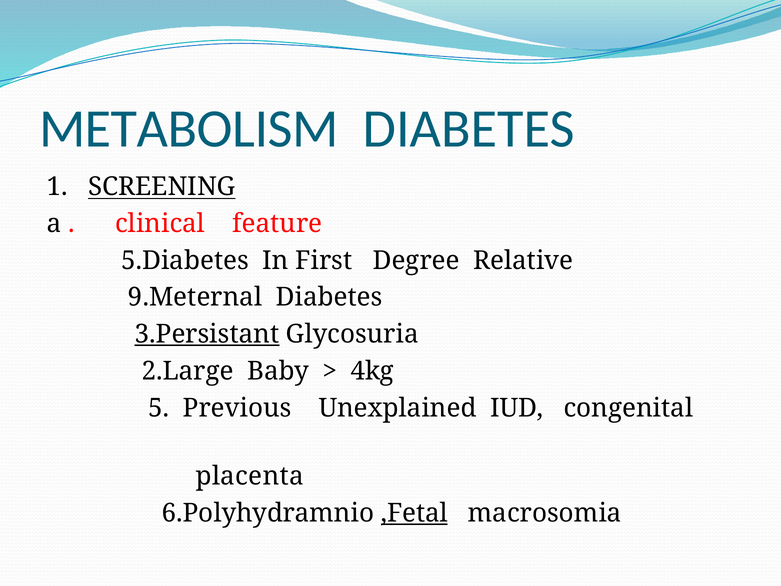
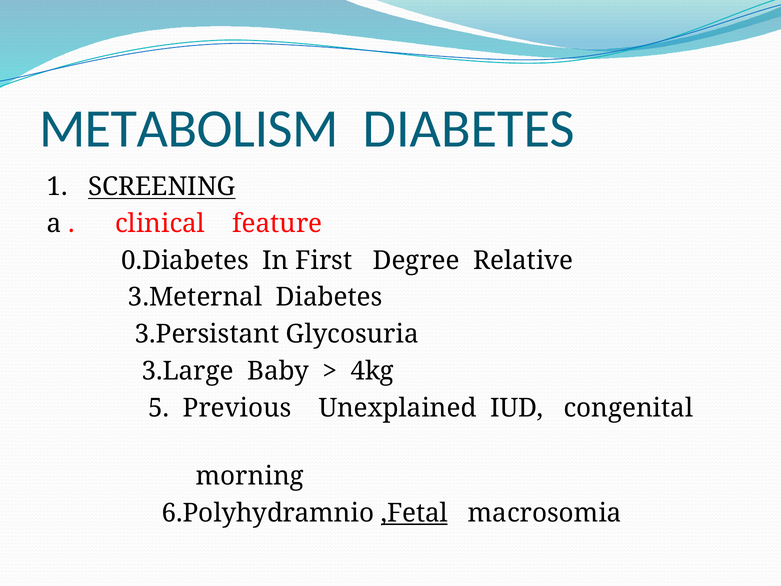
5.Diabetes: 5.Diabetes -> 0.Diabetes
9.Meternal: 9.Meternal -> 3.Meternal
3.Persistant underline: present -> none
2.Large: 2.Large -> 3.Large
placenta: placenta -> morning
